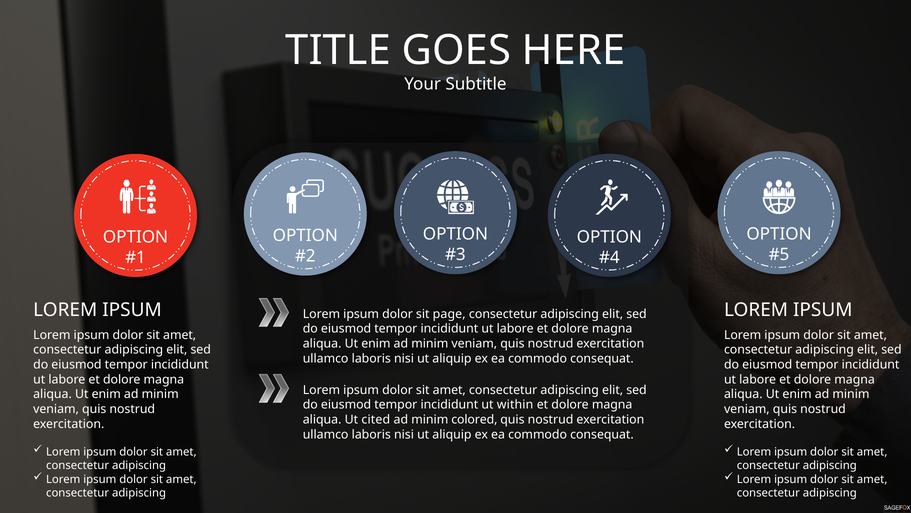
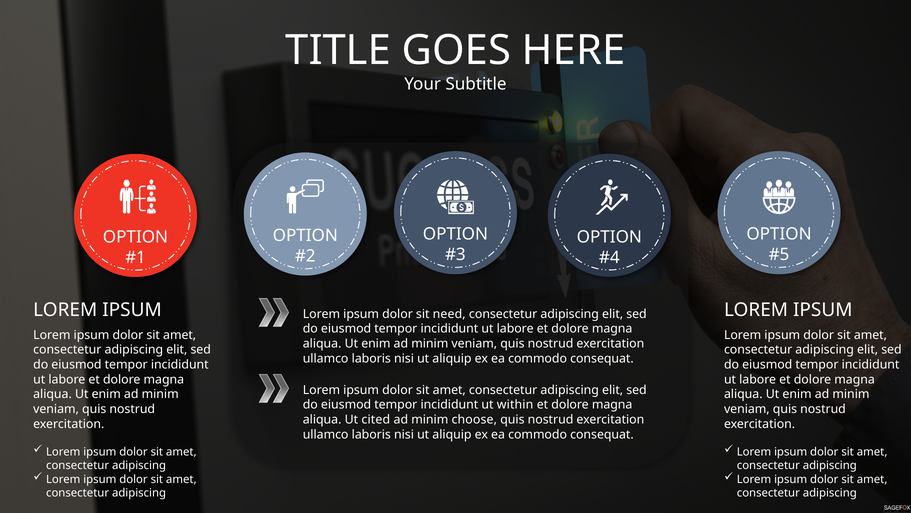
page: page -> need
colored: colored -> choose
